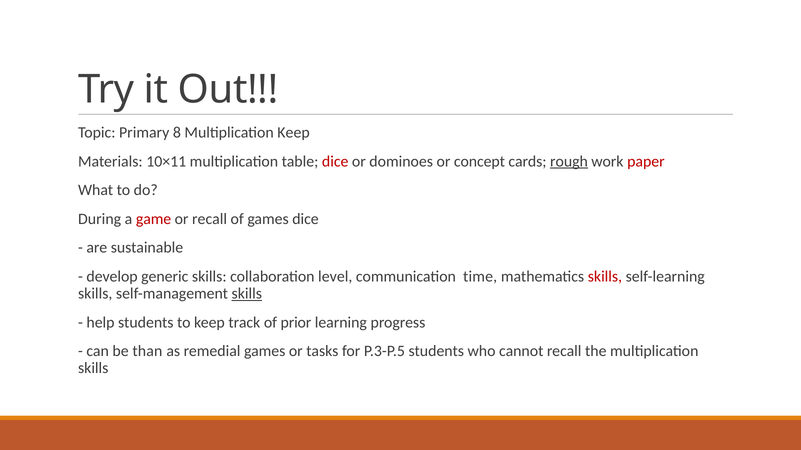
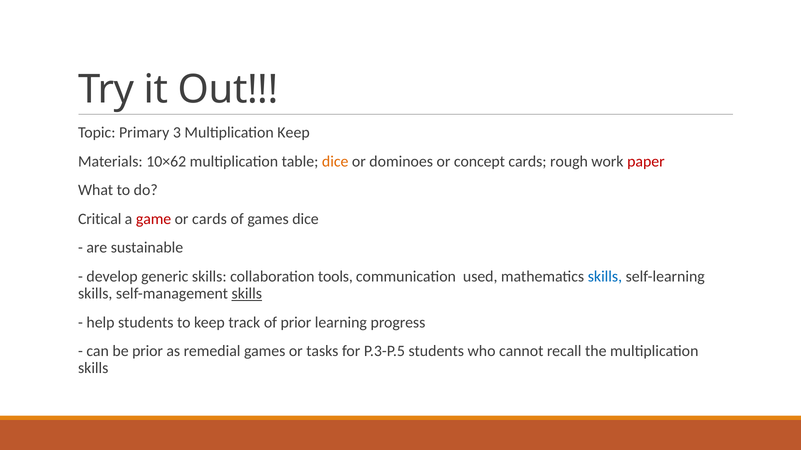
8: 8 -> 3
10×11: 10×11 -> 10×62
dice at (335, 162) colour: red -> orange
rough underline: present -> none
During: During -> Critical
or recall: recall -> cards
level: level -> tools
time: time -> used
skills at (605, 277) colour: red -> blue
be than: than -> prior
